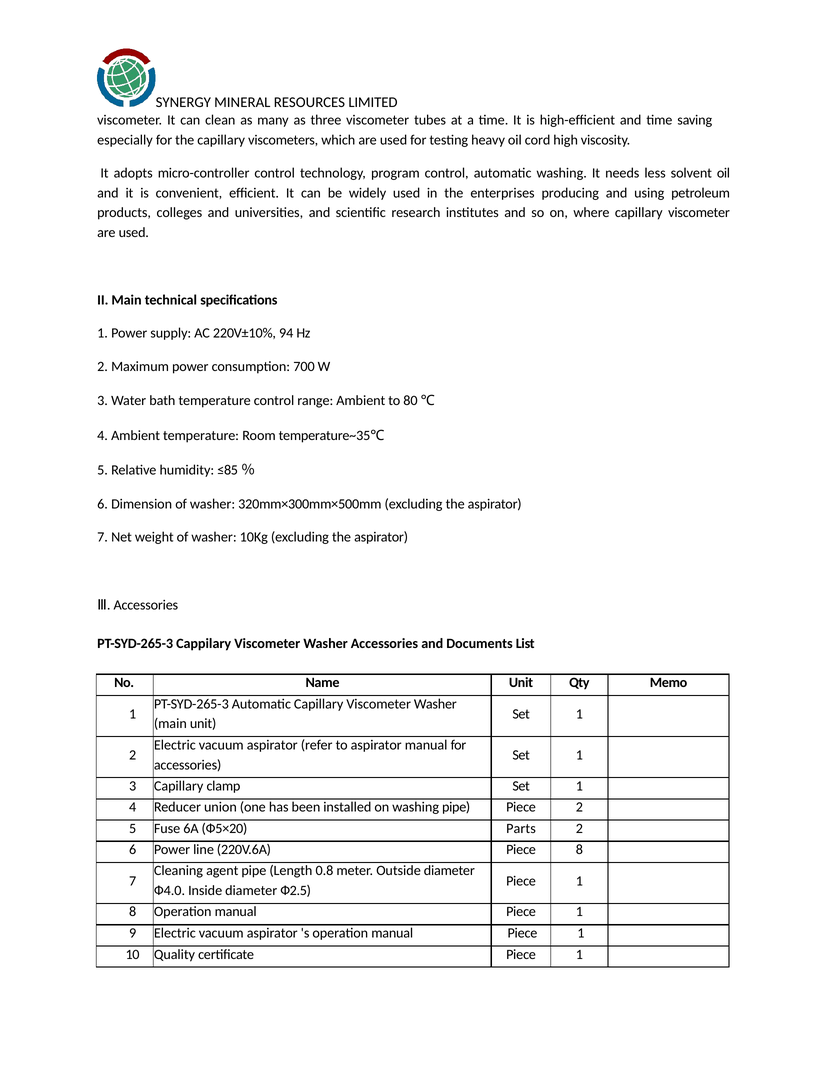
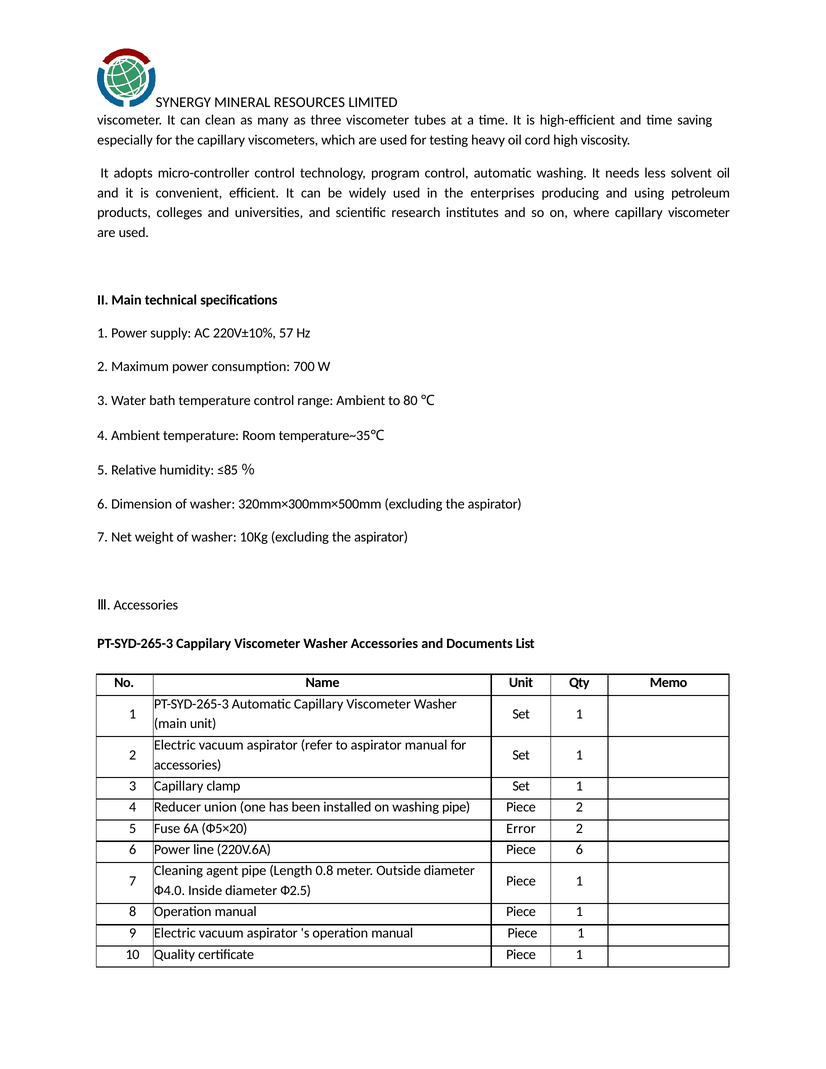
94: 94 -> 57
Parts: Parts -> Error
Piece 8: 8 -> 6
